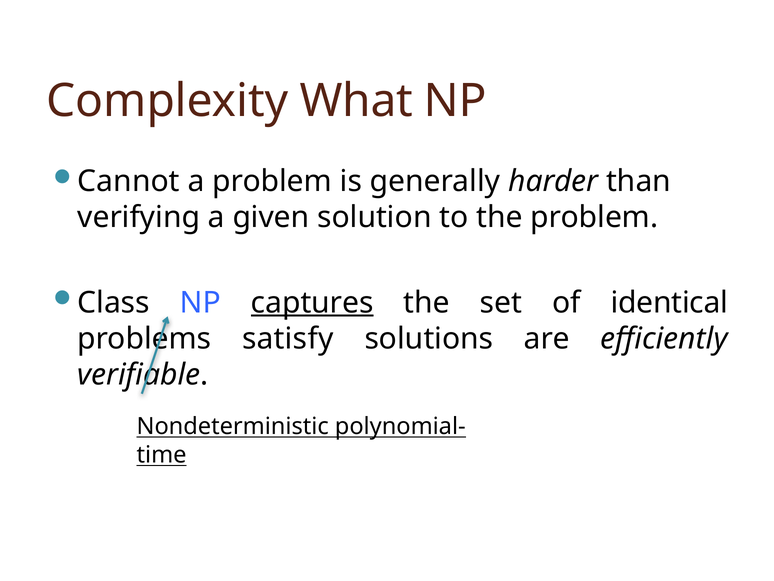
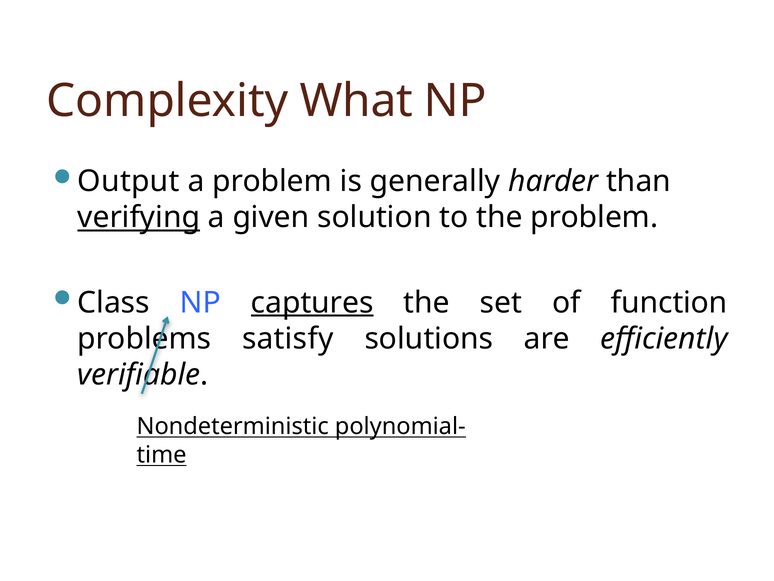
Cannot: Cannot -> Output
verifying underline: none -> present
identical: identical -> function
